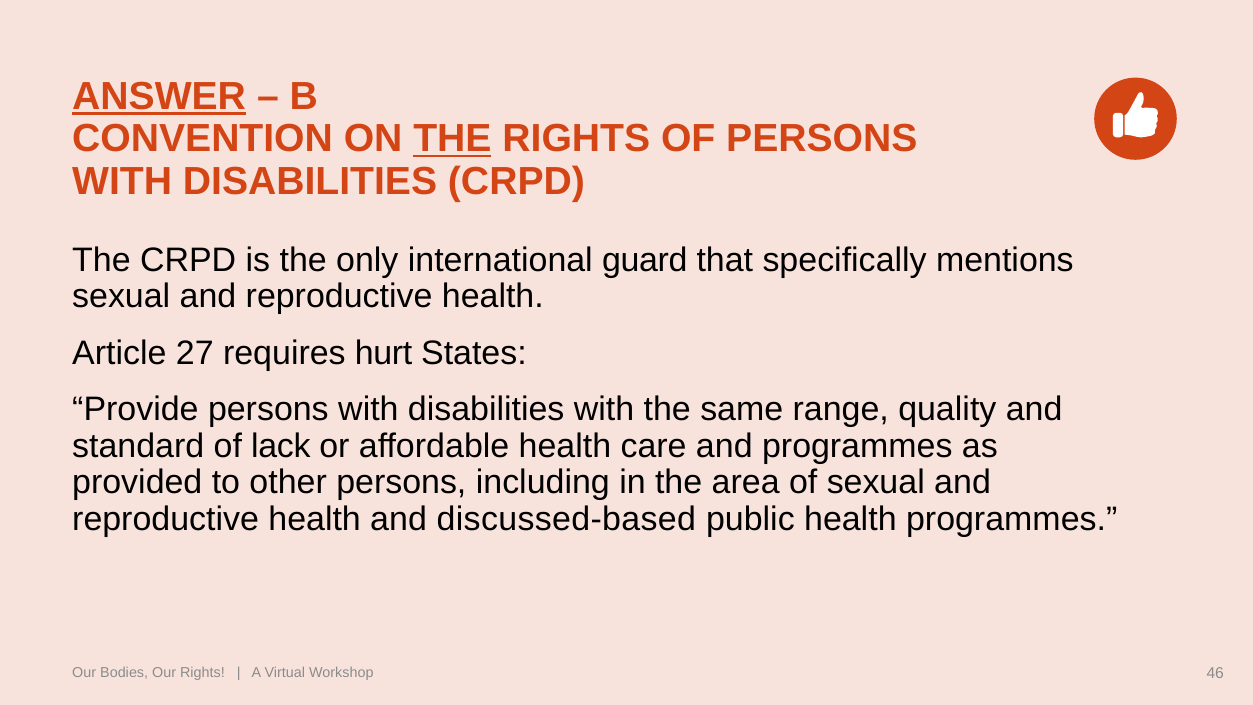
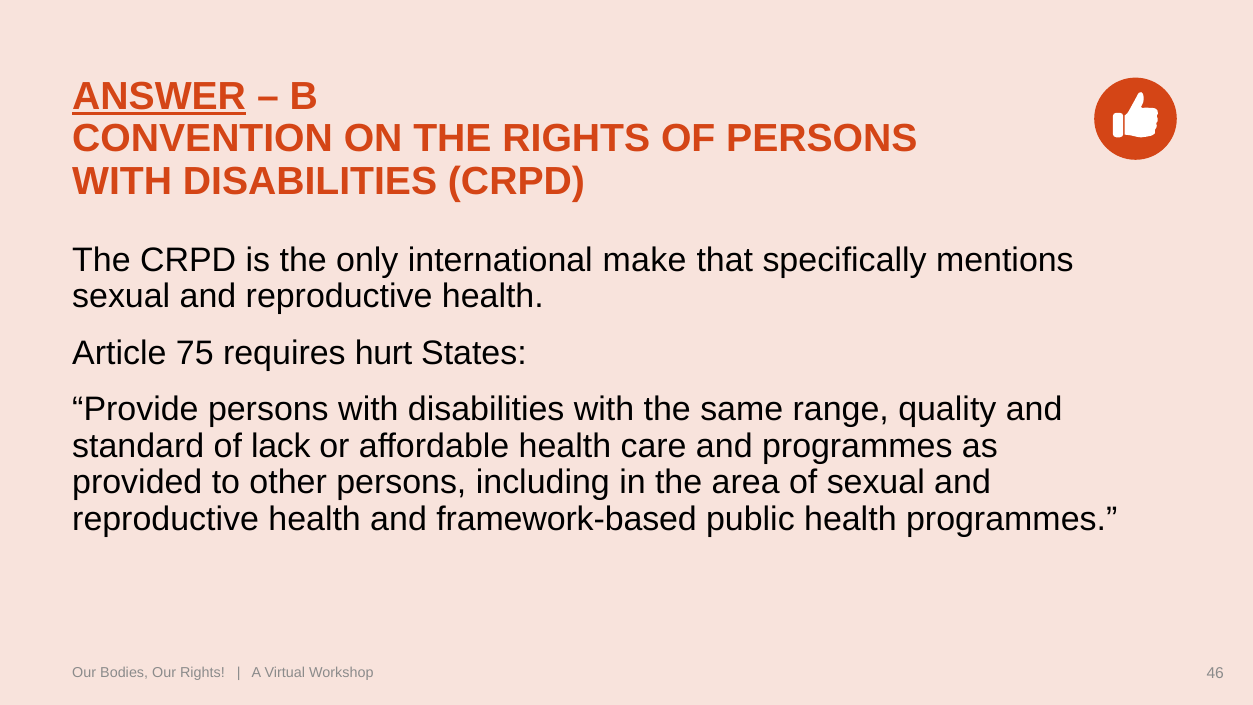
THE at (452, 139) underline: present -> none
guard: guard -> make
27: 27 -> 75
discussed-based: discussed-based -> framework-based
